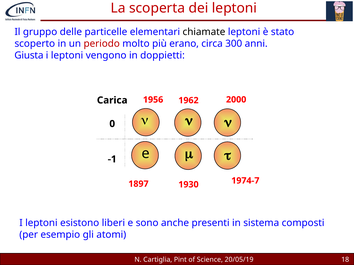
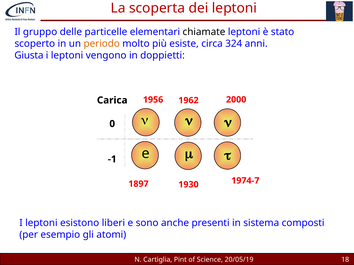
periodo colour: red -> orange
erano: erano -> esiste
300: 300 -> 324
